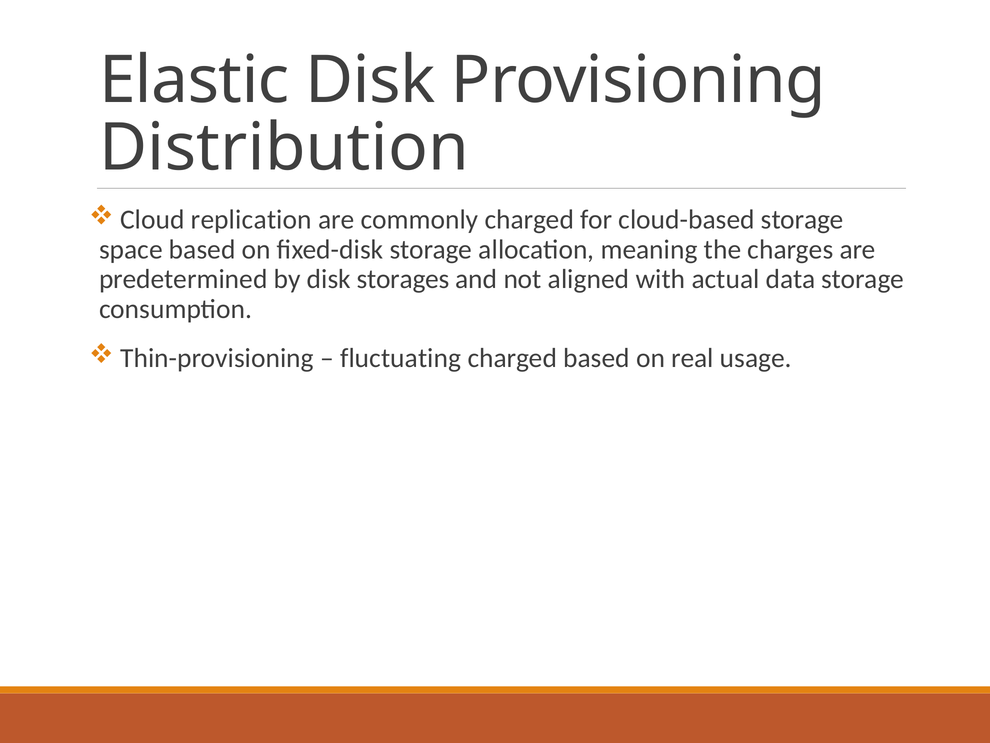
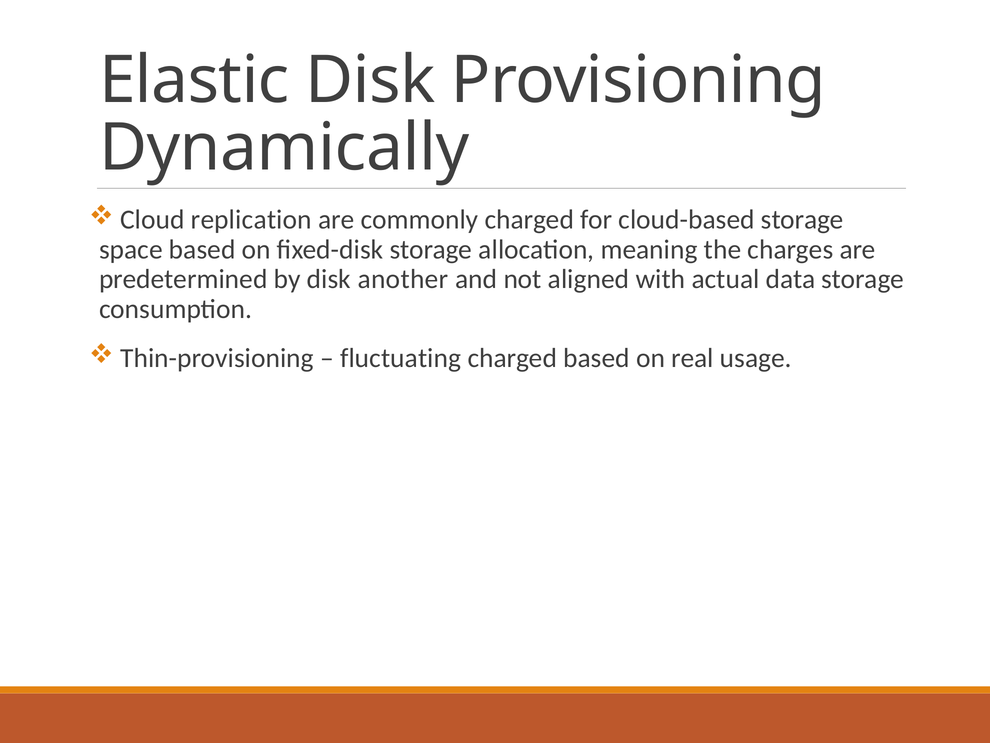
Distribution: Distribution -> Dynamically
storages: storages -> another
